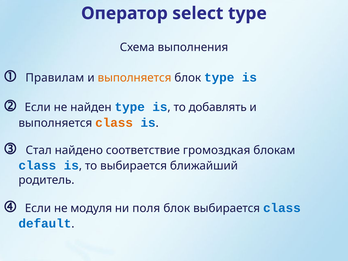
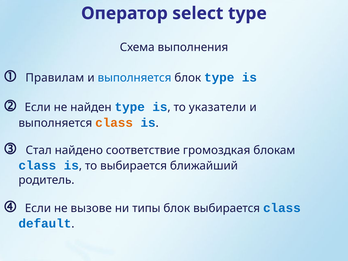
выполняется at (135, 78) colour: orange -> blue
добавлять: добавлять -> указатели
модуля: модуля -> вызове
поля: поля -> типы
